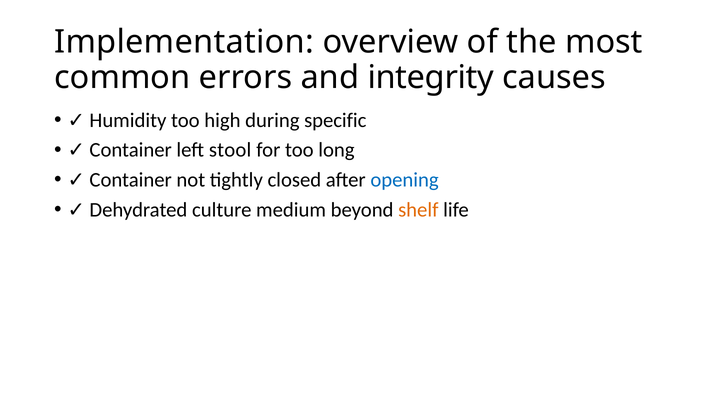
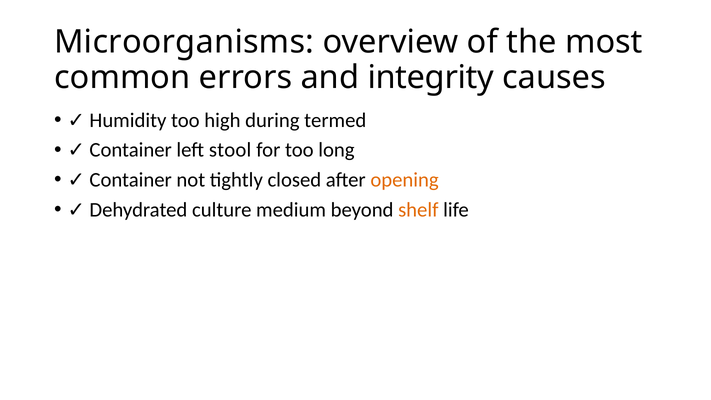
Implementation: Implementation -> Microorganisms
specific: specific -> termed
opening colour: blue -> orange
